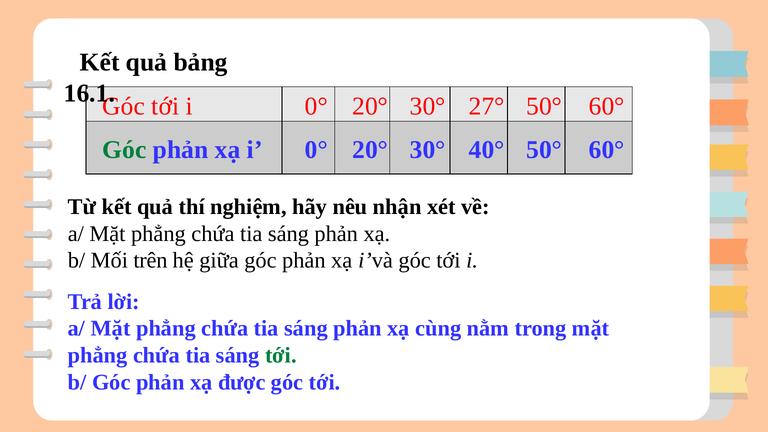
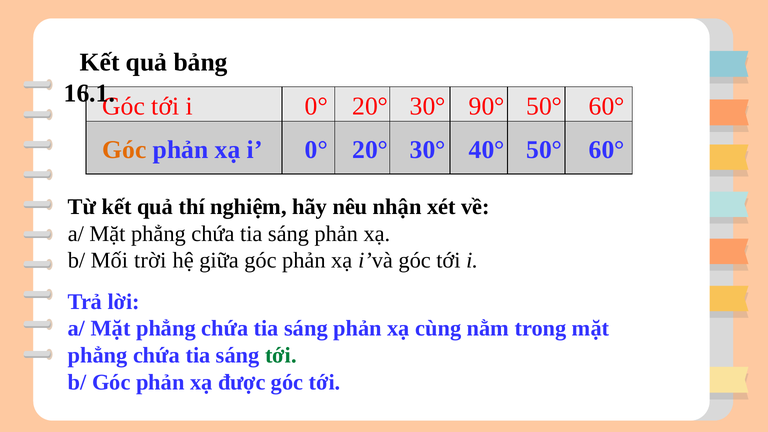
27°: 27° -> 90°
Góc at (124, 150) colour: green -> orange
trên: trên -> trời
